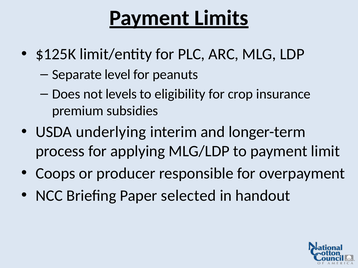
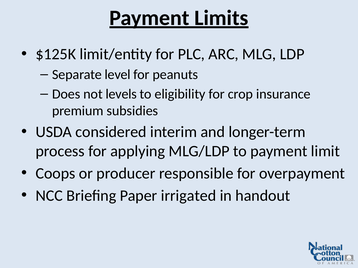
underlying: underlying -> considered
selected: selected -> irrigated
